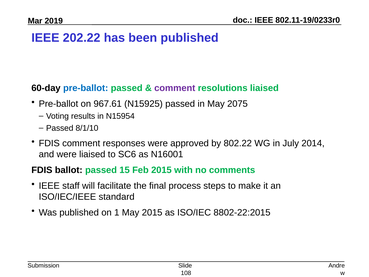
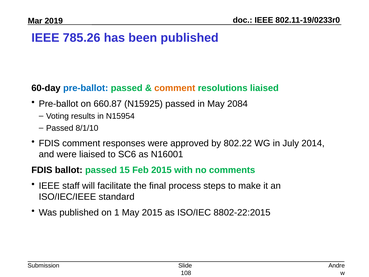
202.22: 202.22 -> 785.26
comment at (175, 88) colour: purple -> orange
967.61: 967.61 -> 660.87
2075: 2075 -> 2084
